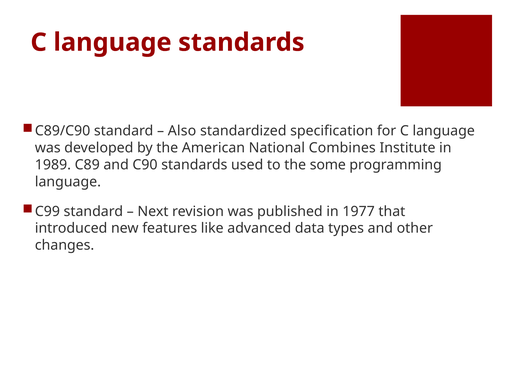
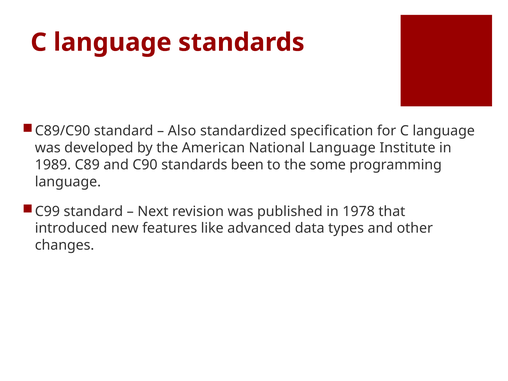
National Combines: Combines -> Language
used: used -> been
1977: 1977 -> 1978
